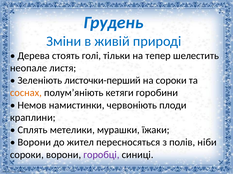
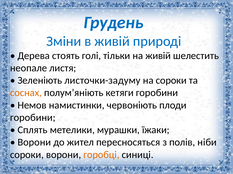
на тепер: тепер -> живій
листочки-перший: листочки-перший -> листочки-задуму
краплини at (33, 118): краплини -> горобини
горобці colour: purple -> orange
